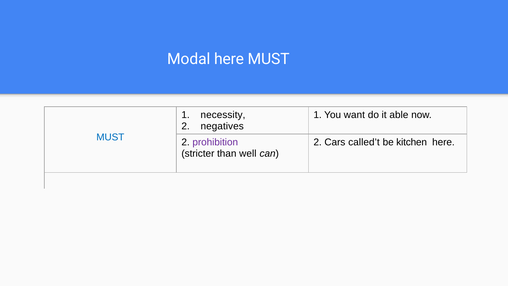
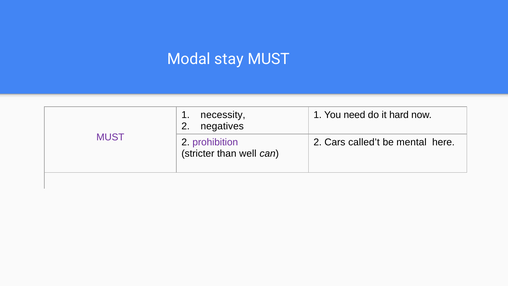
Modal here: here -> stay
want: want -> need
able: able -> hard
MUST at (110, 137) colour: blue -> purple
kitchen: kitchen -> mental
